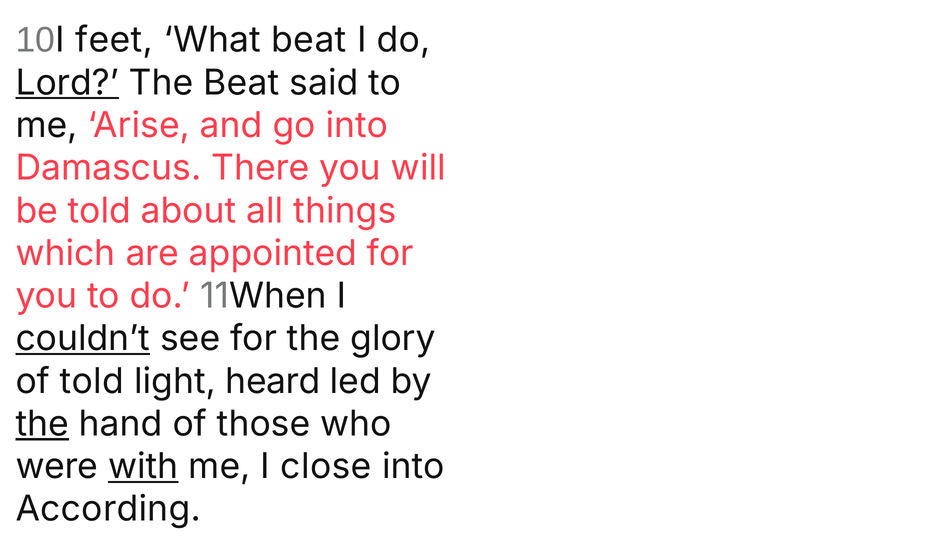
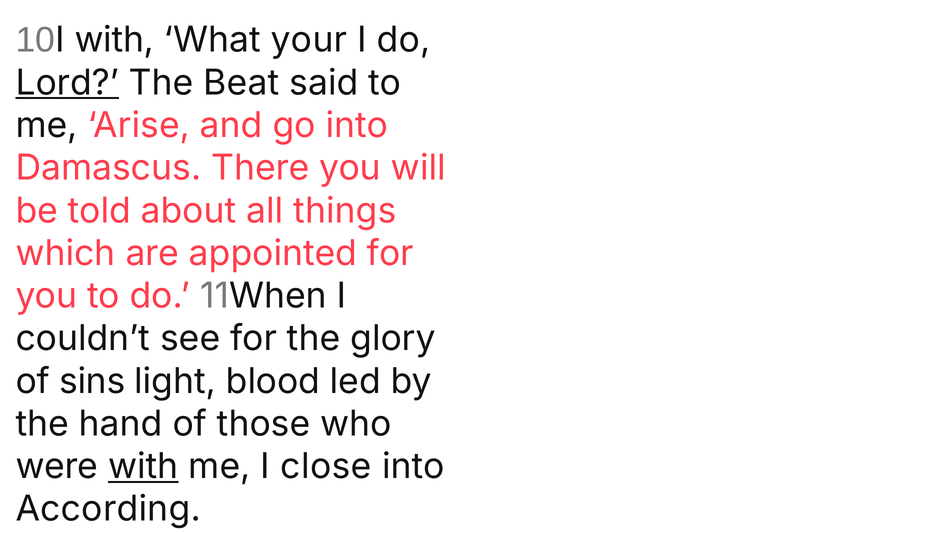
I feet: feet -> with
What beat: beat -> your
couldn’t underline: present -> none
of told: told -> sins
heard: heard -> blood
the at (42, 424) underline: present -> none
